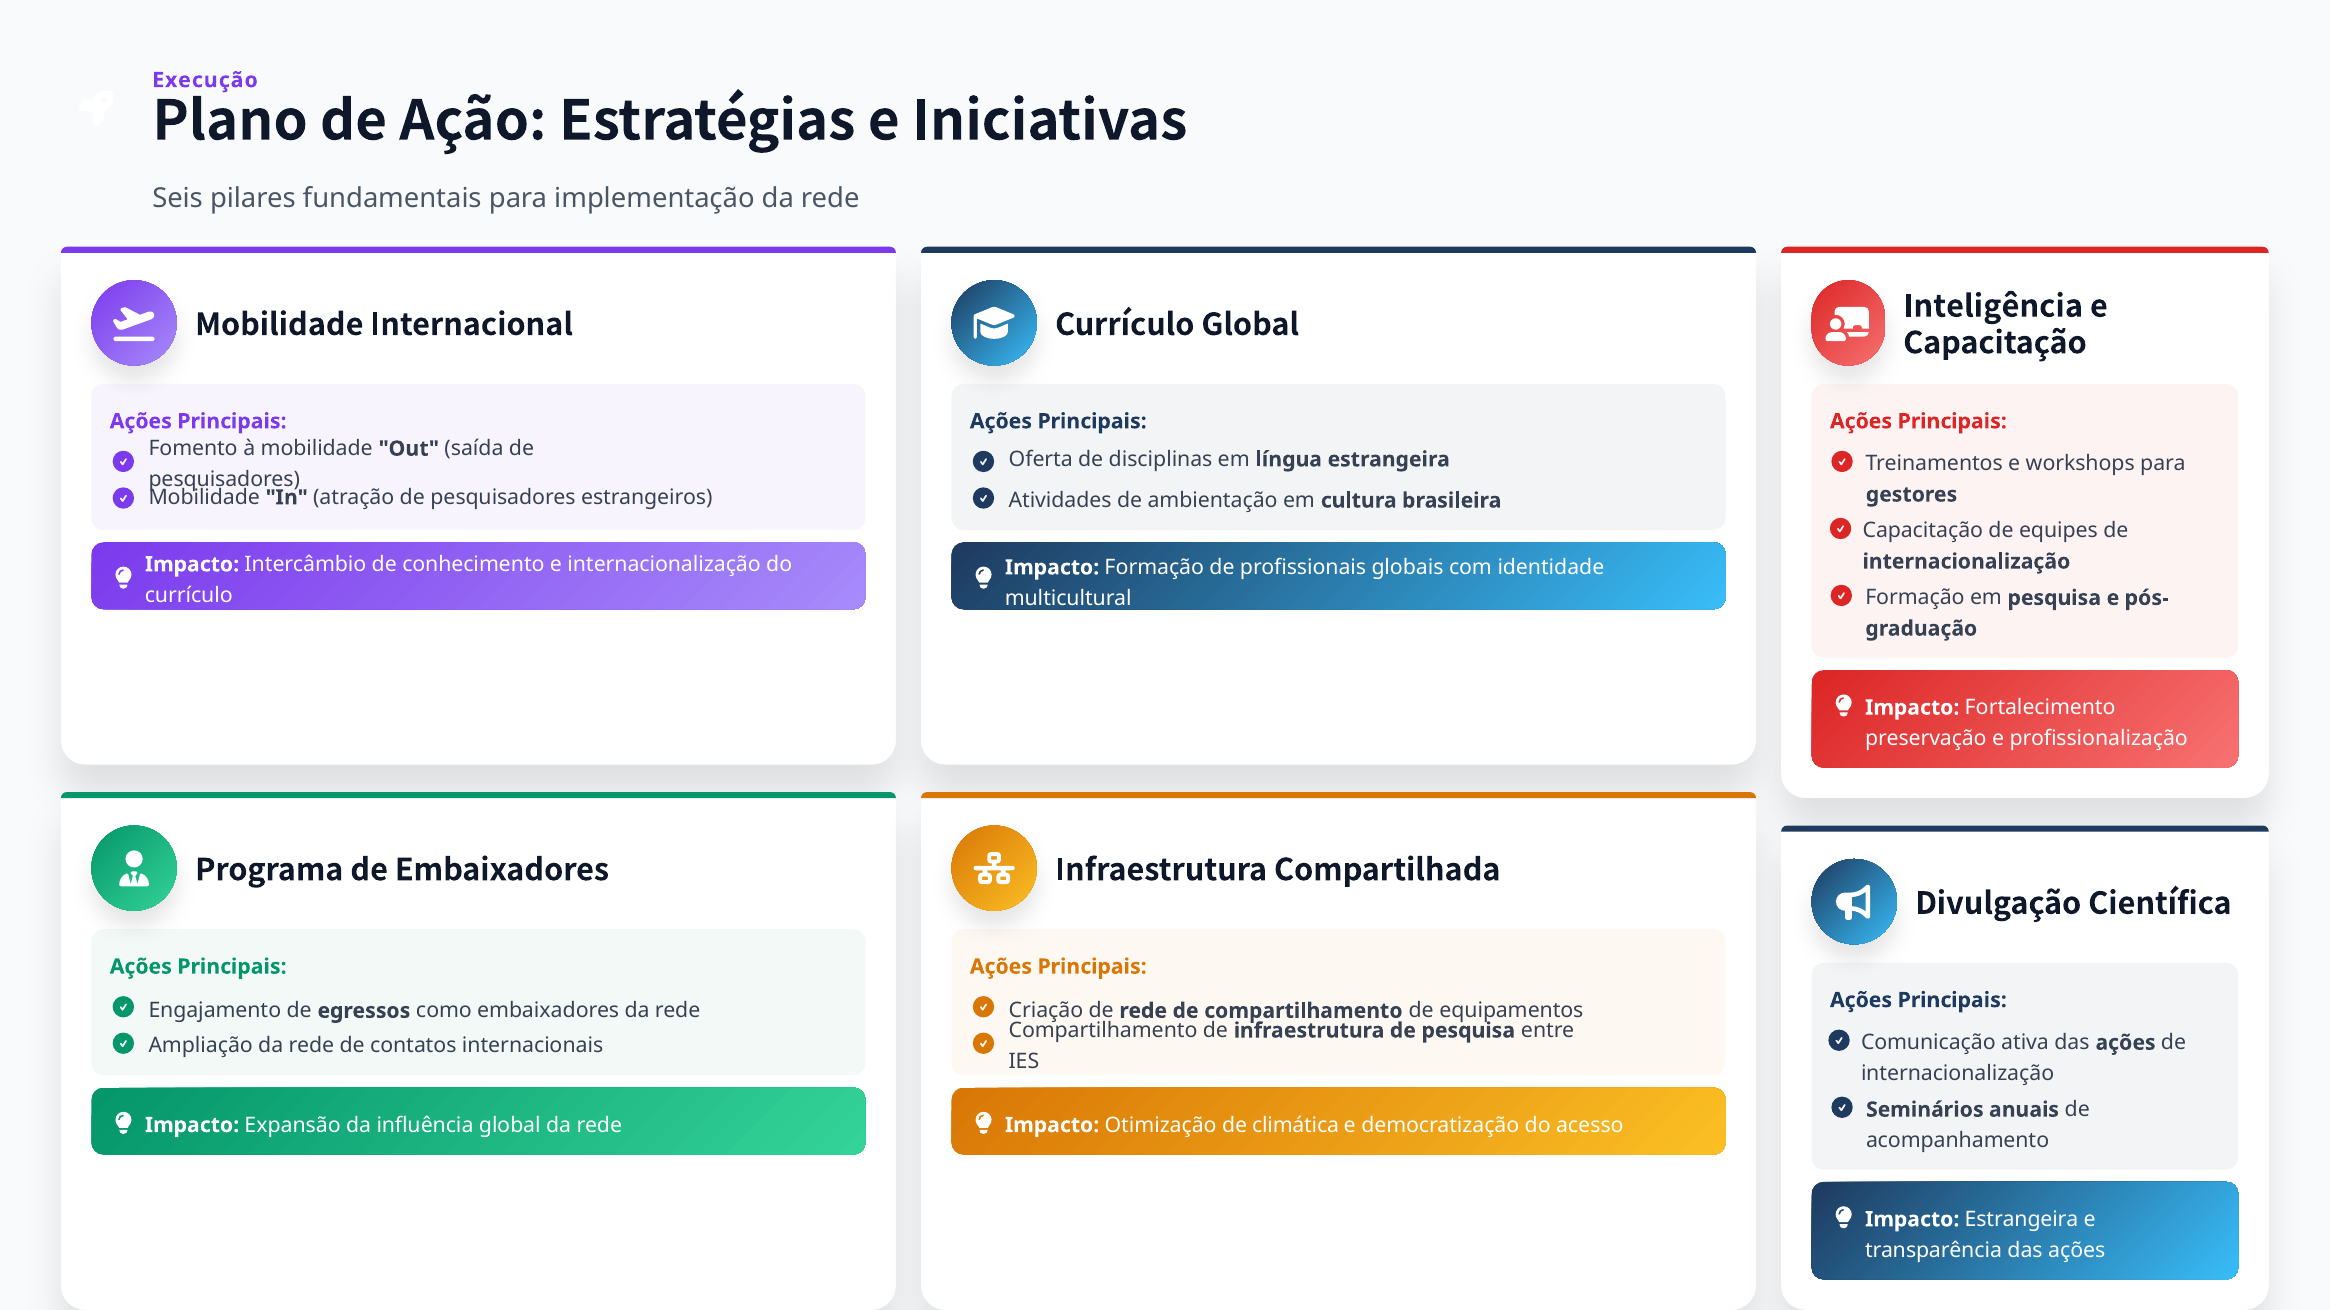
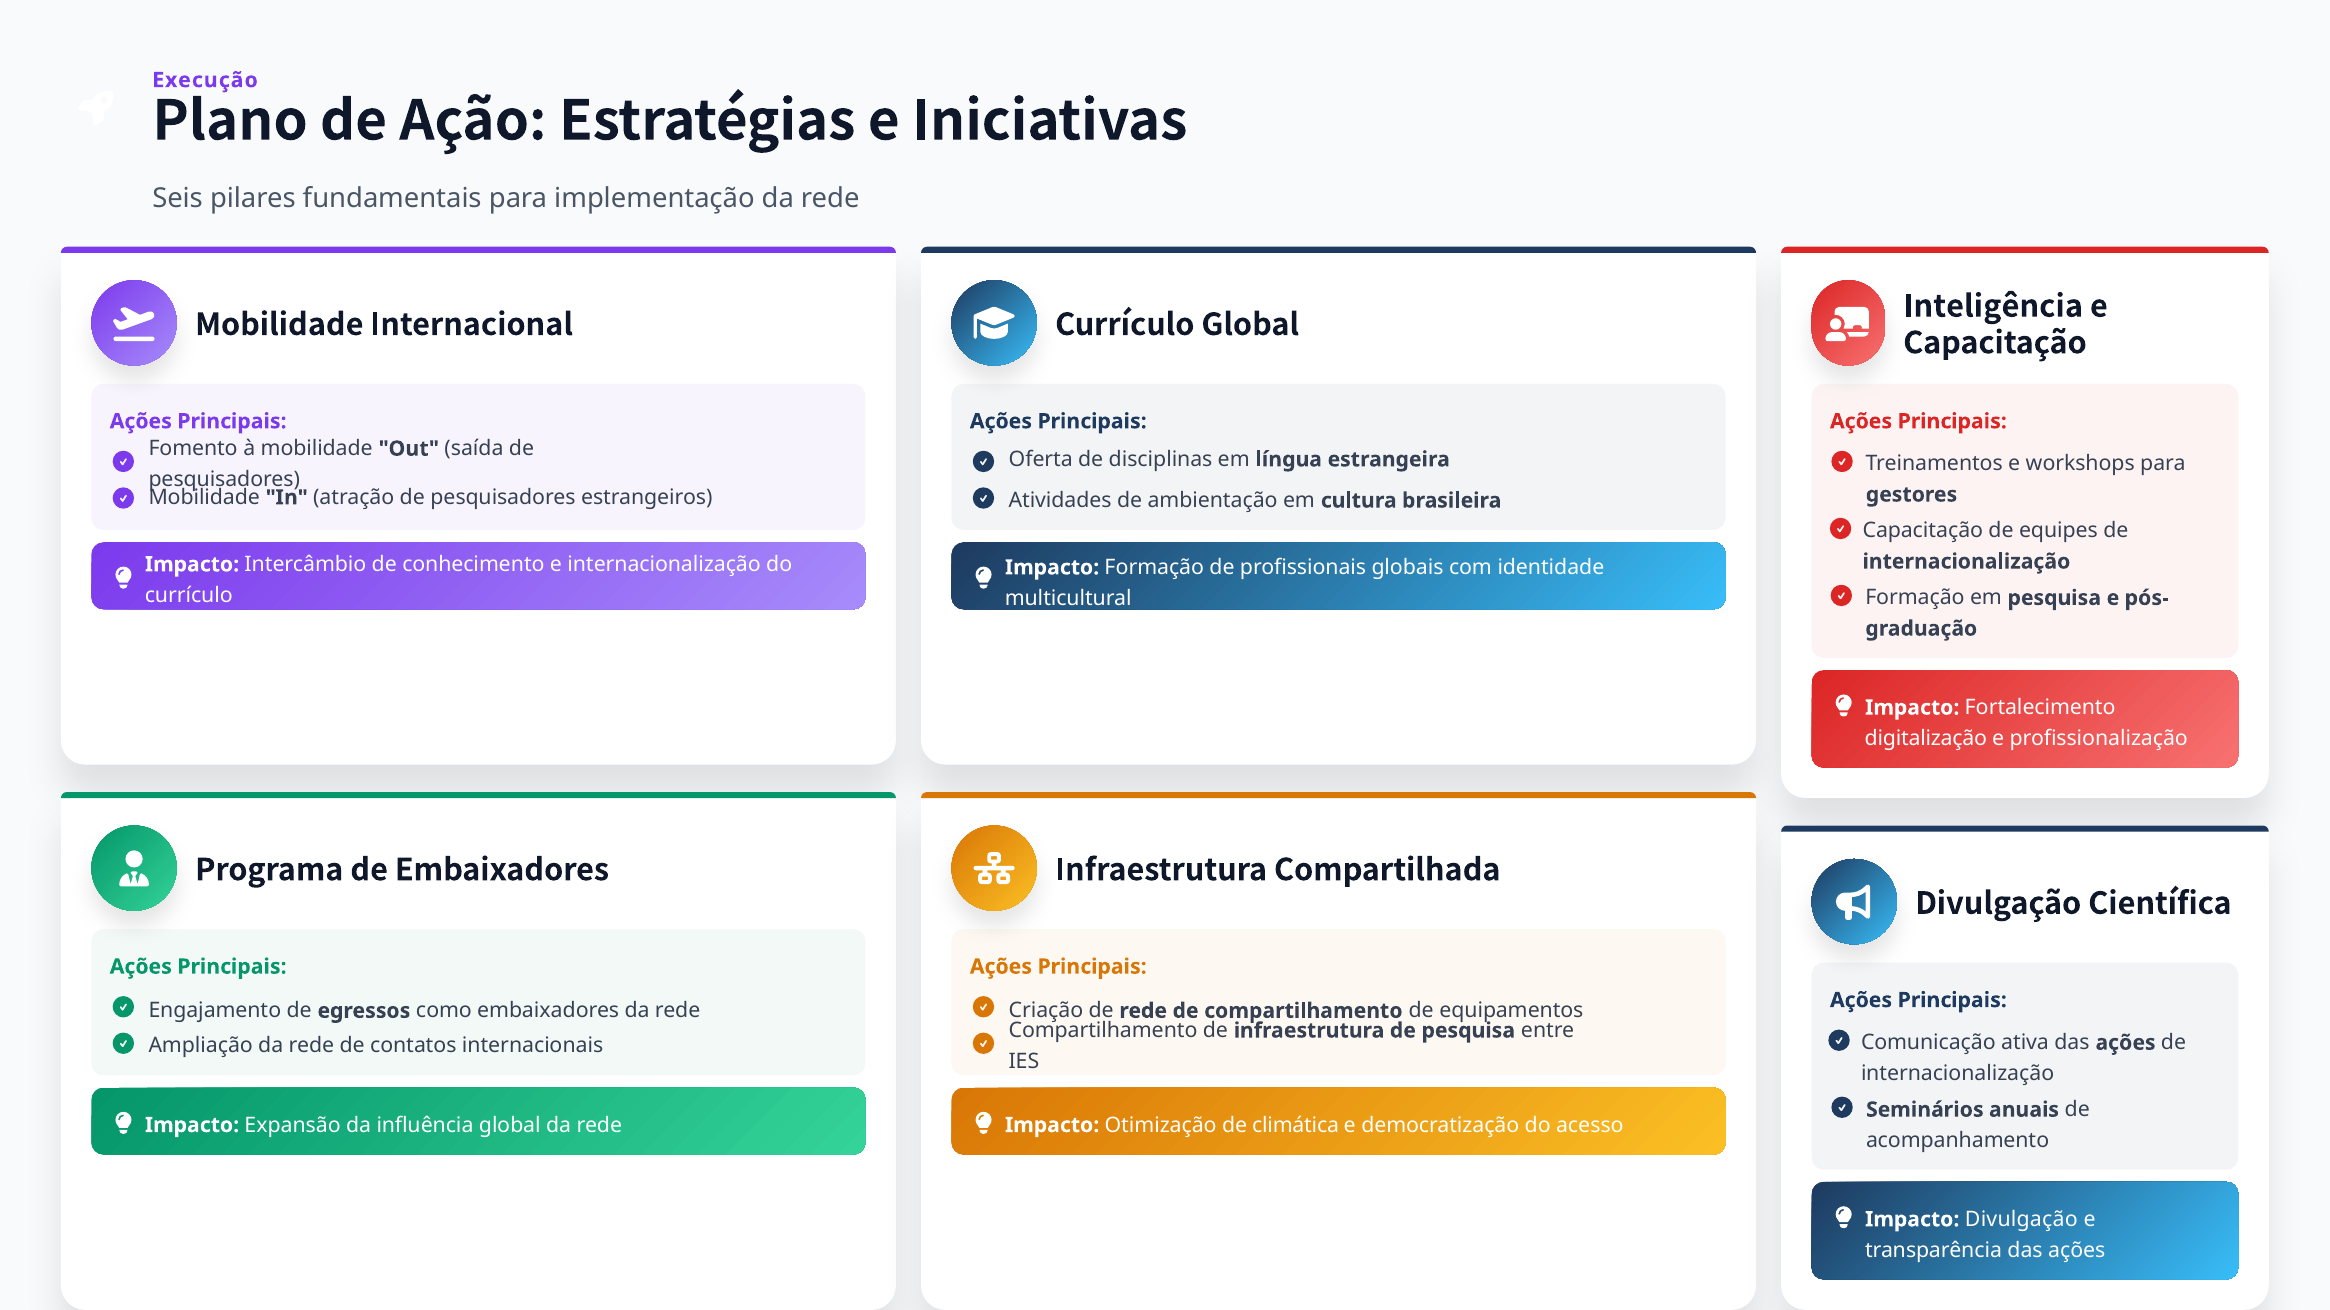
preservação: preservação -> digitalização
Impacto Estrangeira: Estrangeira -> Divulgação
